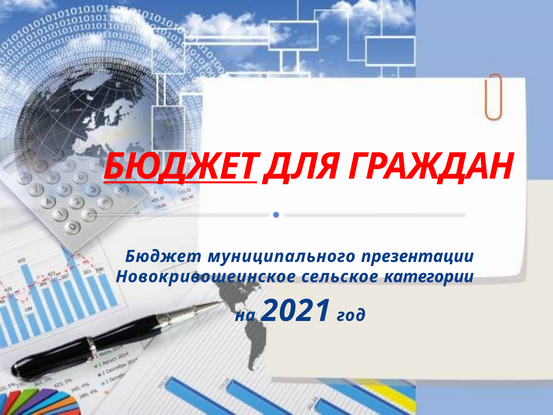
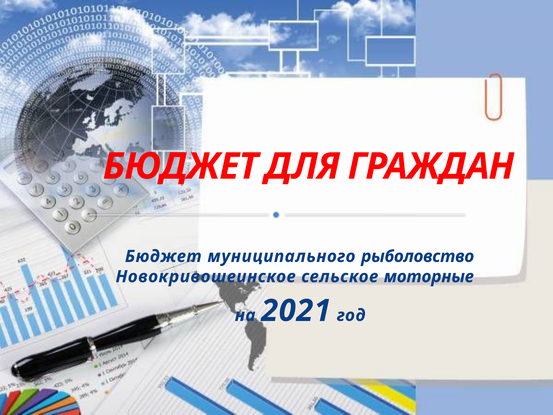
БЮДЖЕТ at (180, 166) underline: present -> none
презентации: презентации -> рыболовство
категории: категории -> моторные
